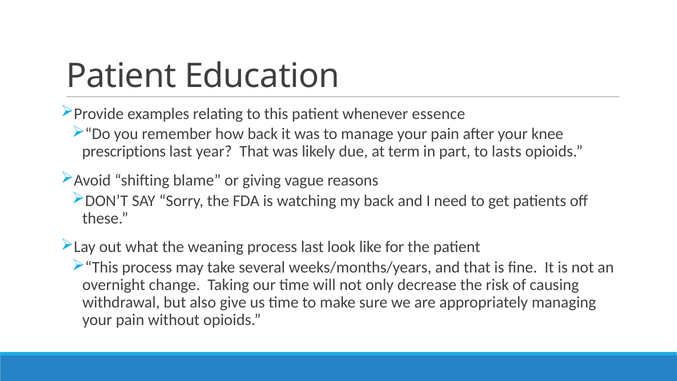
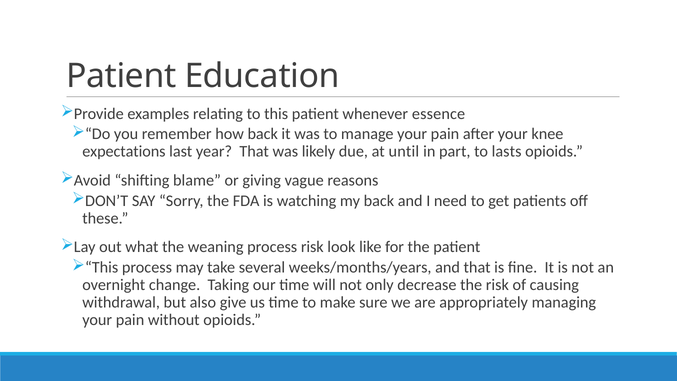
prescriptions: prescriptions -> expectations
term: term -> until
process last: last -> risk
